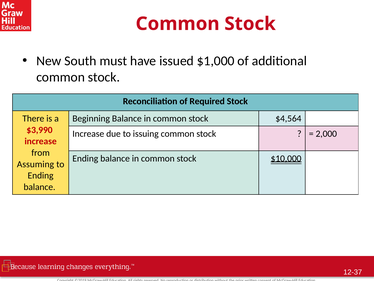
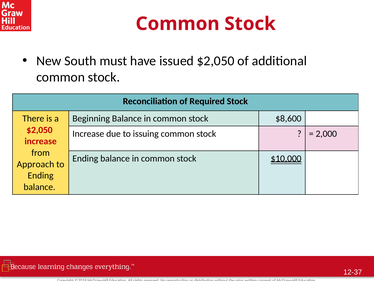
issued $1,000: $1,000 -> $2,050
$4,564: $4,564 -> $8,600
$3,990 at (40, 130): $3,990 -> $2,050
Assuming: Assuming -> Approach
